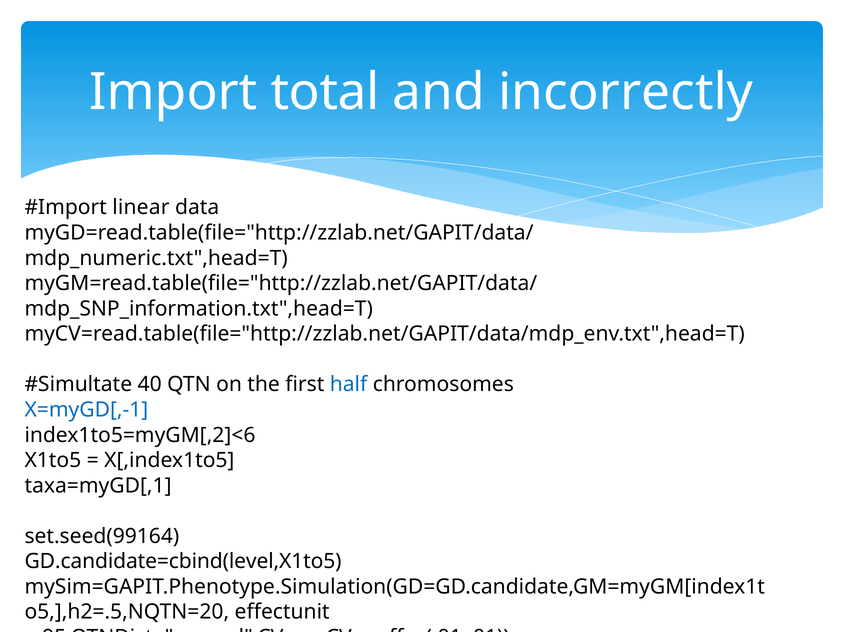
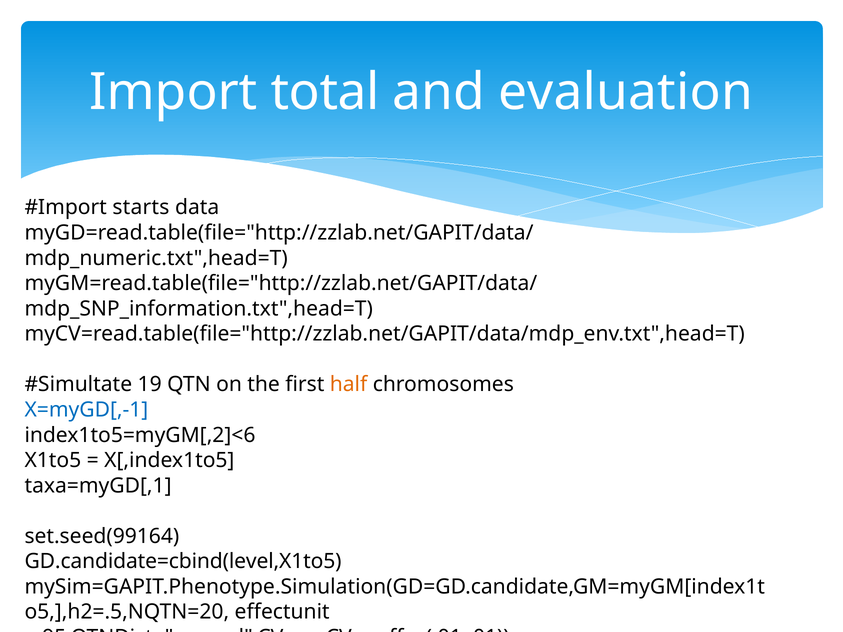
incorrectly: incorrectly -> evaluation
linear: linear -> starts
40: 40 -> 19
half colour: blue -> orange
